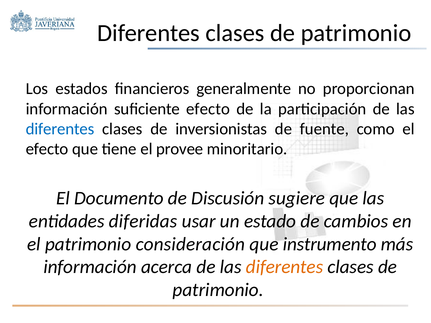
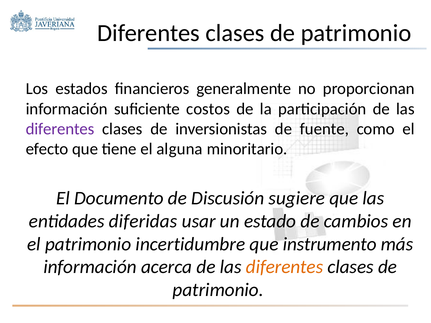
suficiente efecto: efecto -> costos
diferentes at (60, 129) colour: blue -> purple
provee: provee -> alguna
consideración: consideración -> incertidumbre
